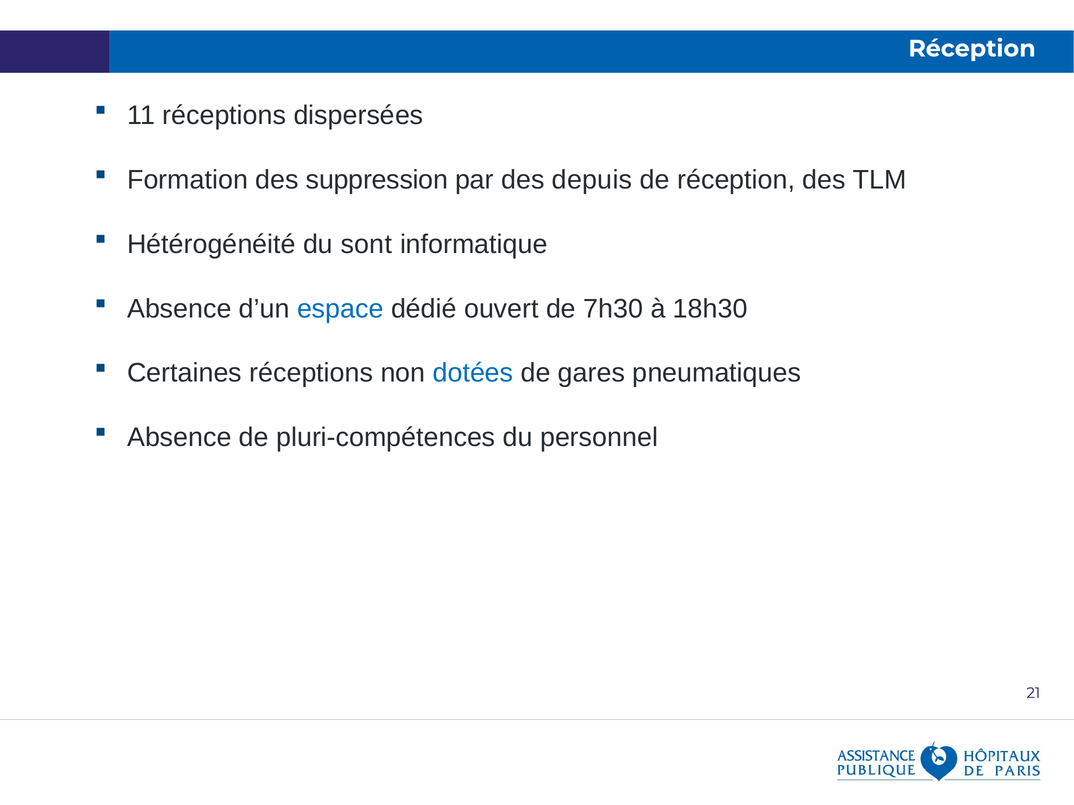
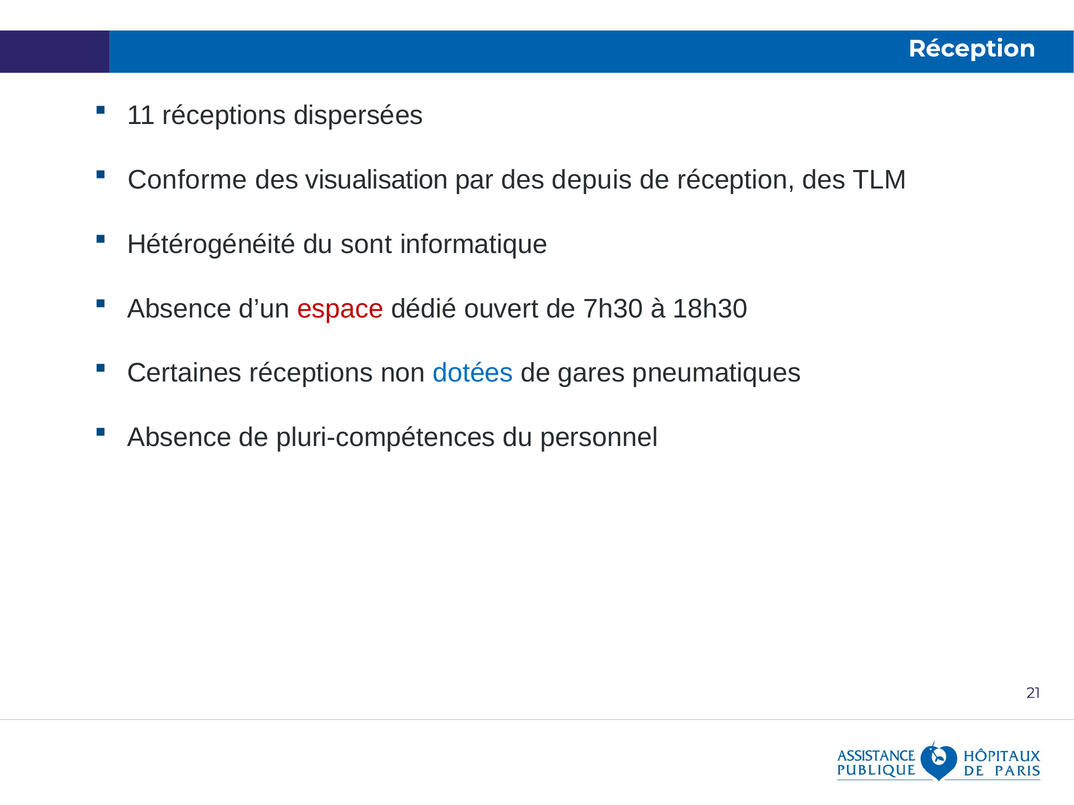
Formation: Formation -> Conforme
suppression: suppression -> visualisation
espace colour: blue -> red
